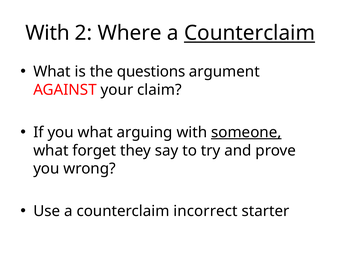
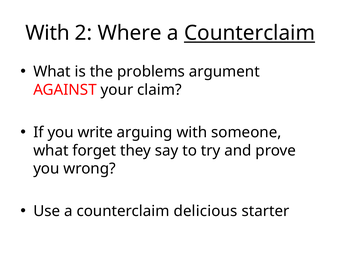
questions: questions -> problems
you what: what -> write
someone underline: present -> none
incorrect: incorrect -> delicious
